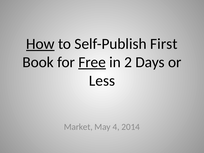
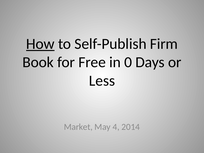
First: First -> Firm
Free underline: present -> none
2: 2 -> 0
